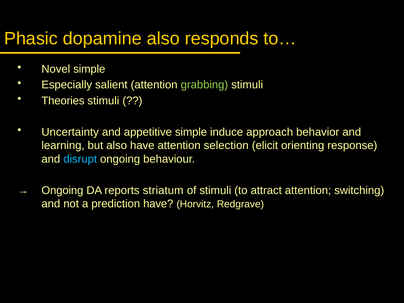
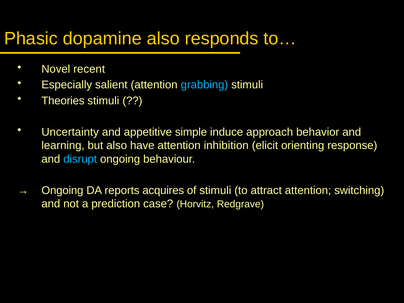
Novel simple: simple -> recent
grabbing colour: light green -> light blue
selection: selection -> inhibition
striatum: striatum -> acquires
prediction have: have -> case
